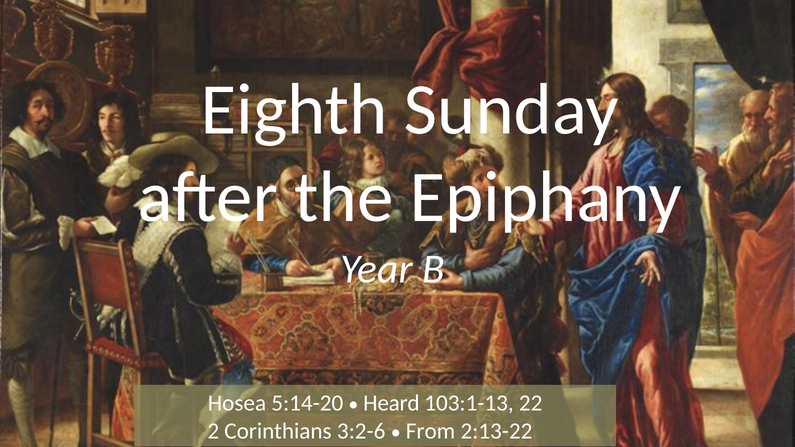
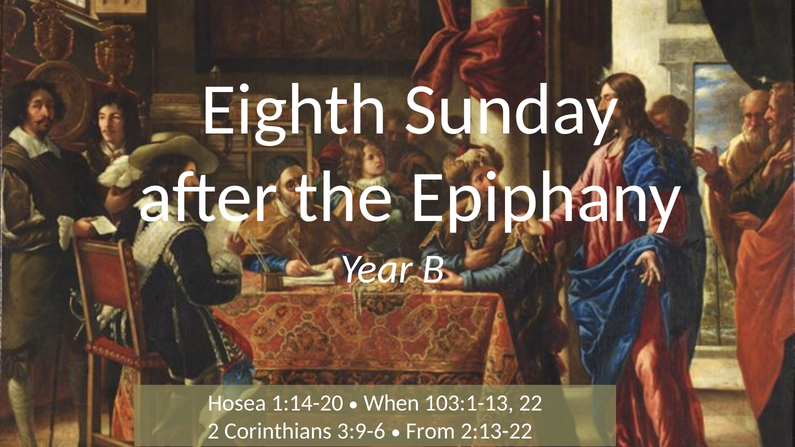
5:14-20: 5:14-20 -> 1:14-20
Heard: Heard -> When
3:2-6: 3:2-6 -> 3:9-6
